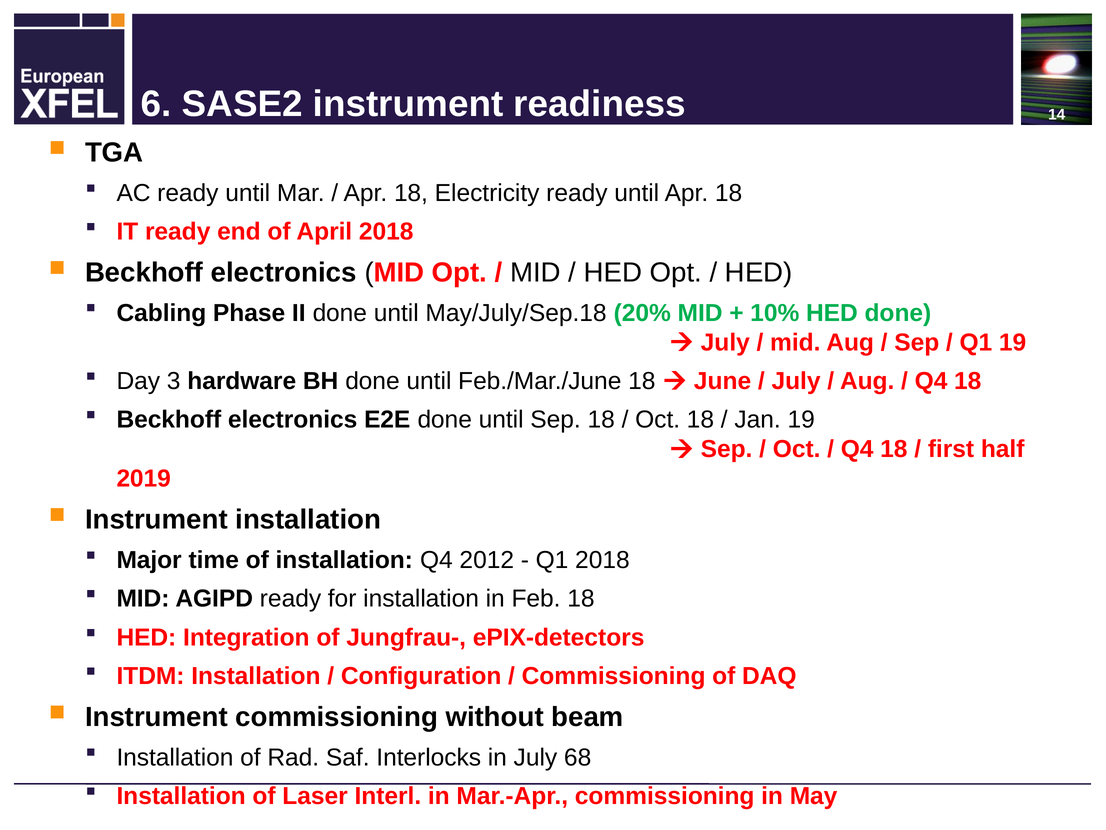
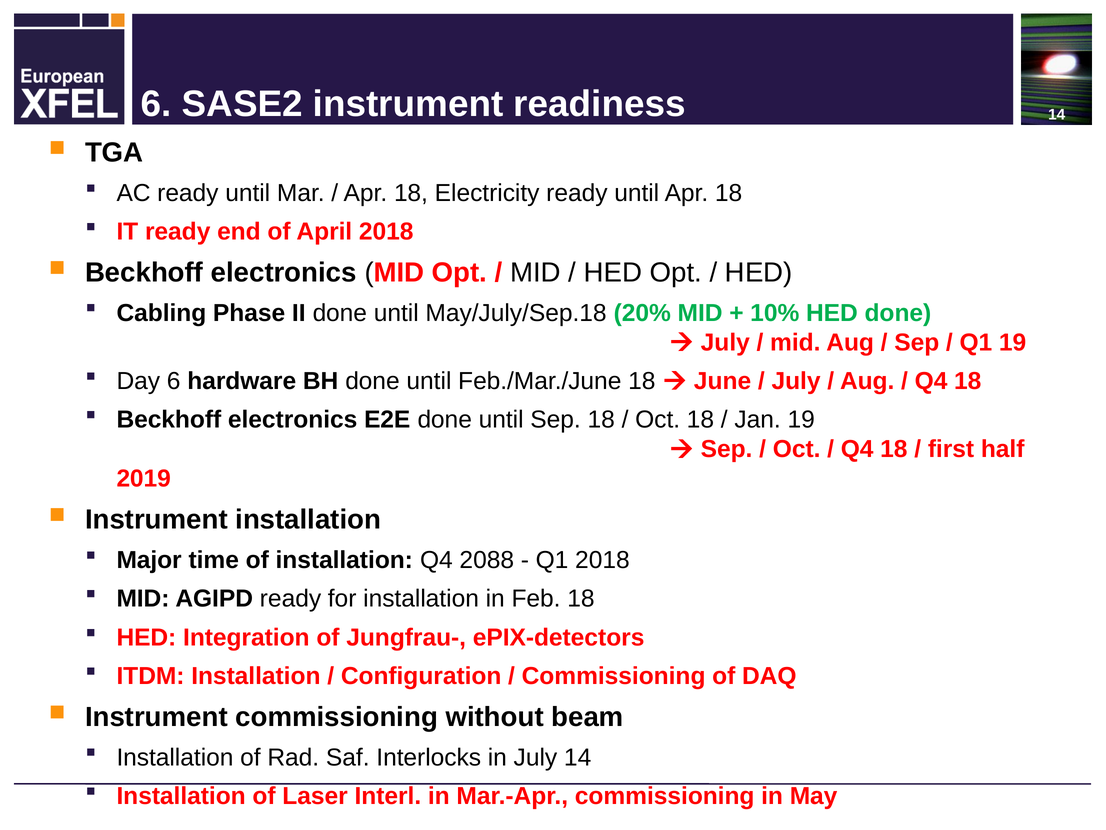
Day 3: 3 -> 6
2012: 2012 -> 2088
July 68: 68 -> 14
